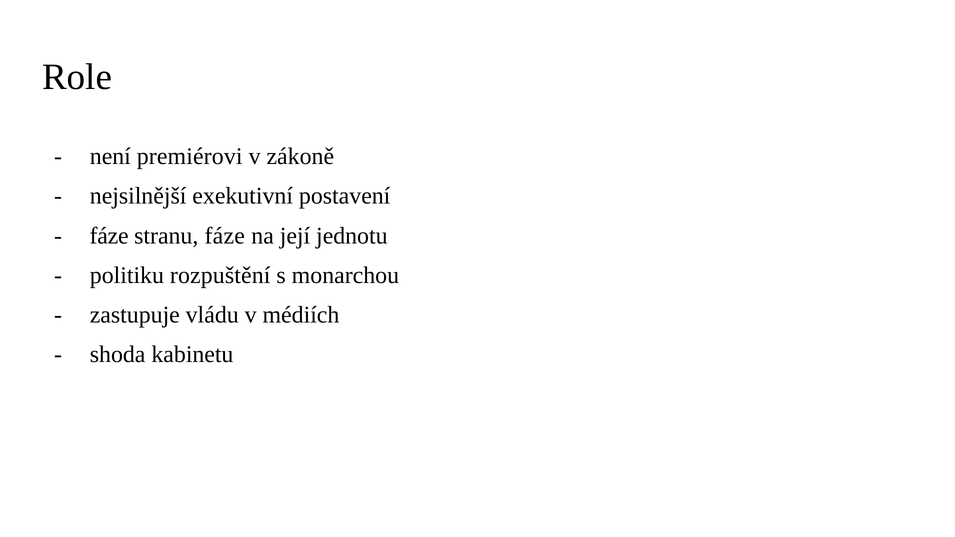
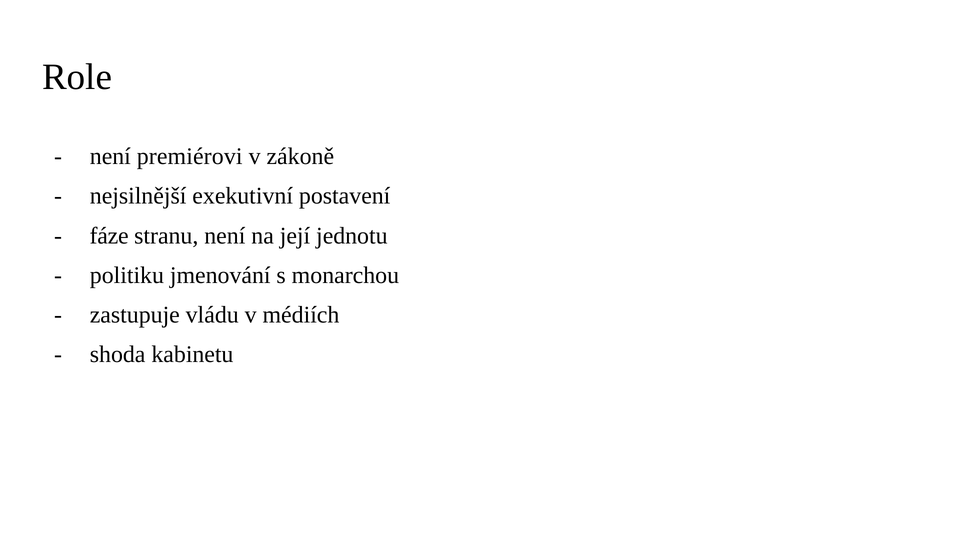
stranu fáze: fáze -> není
rozpuštění: rozpuštění -> jmenování
